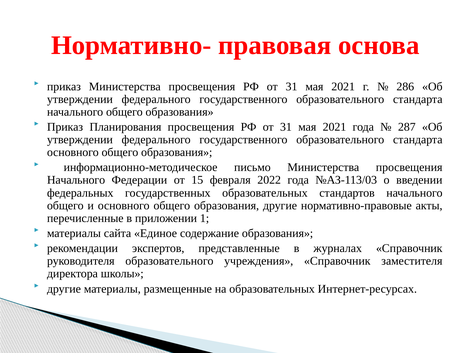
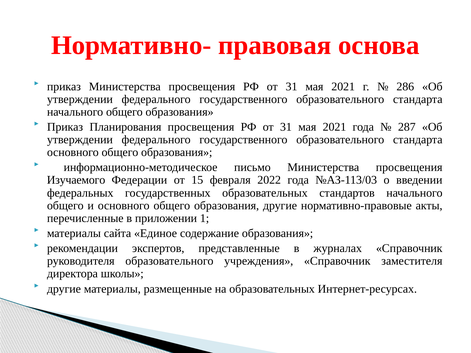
Начального at (76, 180): Начального -> Изучаемого
